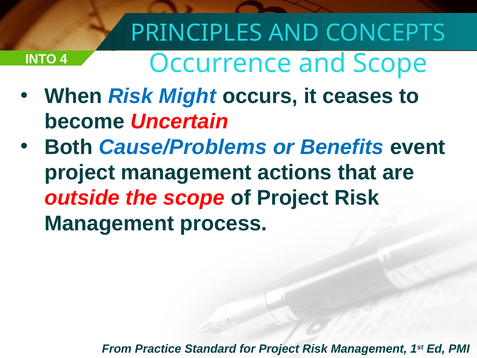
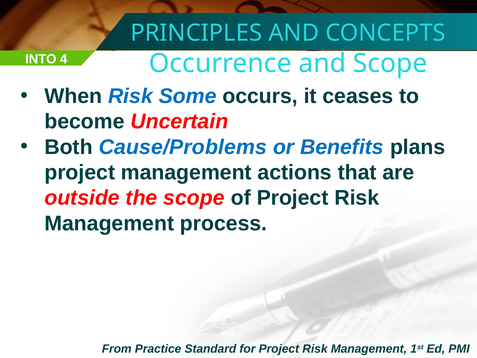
Might: Might -> Some
event: event -> plans
